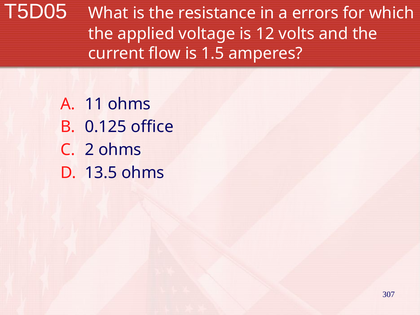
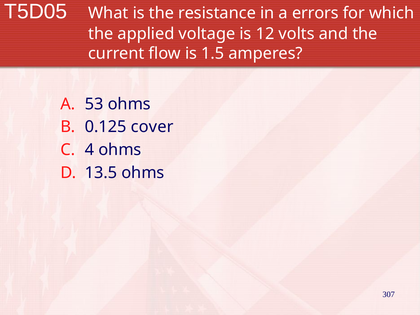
11: 11 -> 53
office: office -> cover
2: 2 -> 4
